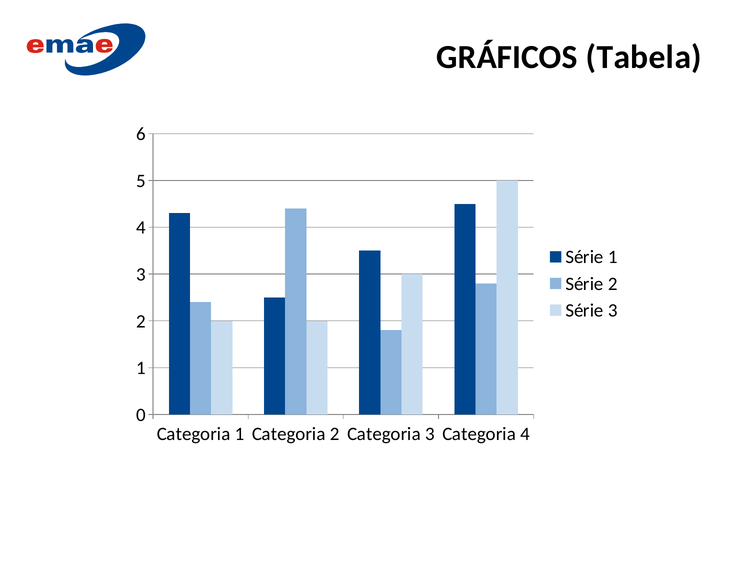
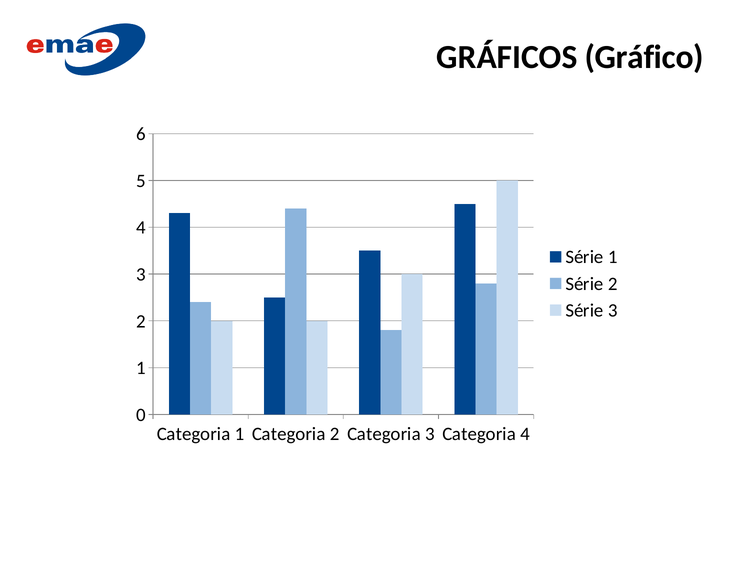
Tabela: Tabela -> Gráfico
